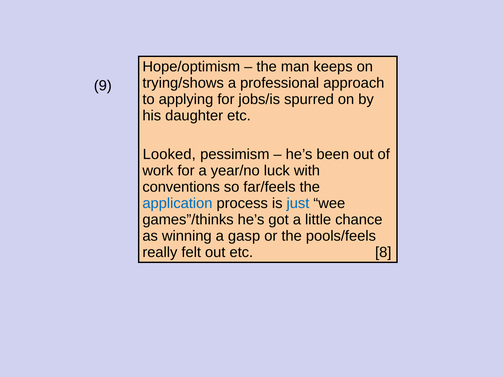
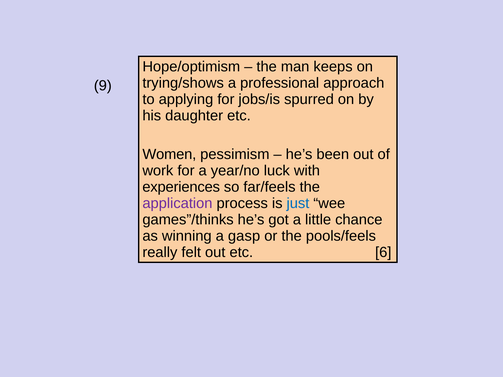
Looked: Looked -> Women
conventions: conventions -> experiences
application colour: blue -> purple
8: 8 -> 6
